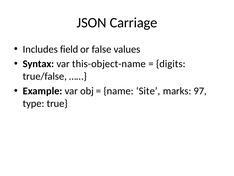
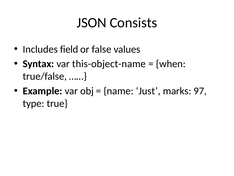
Carriage: Carriage -> Consists
digits: digits -> when
Site: Site -> Just
